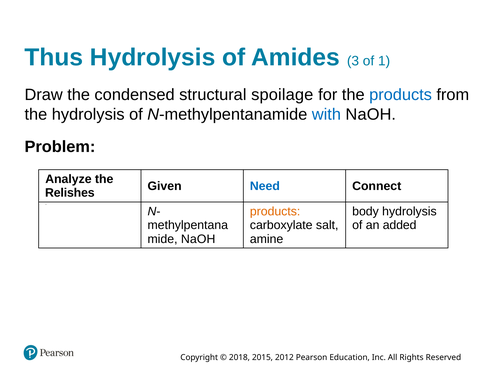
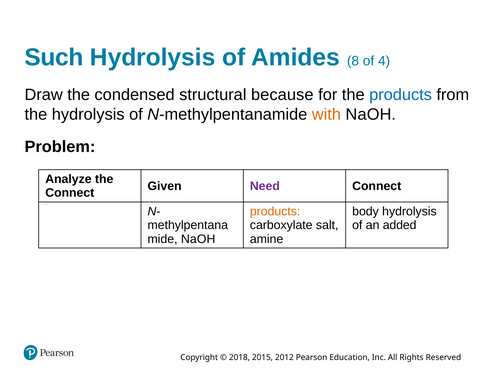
Thus: Thus -> Such
3: 3 -> 8
1: 1 -> 4
spoilage: spoilage -> because
with colour: blue -> orange
Need colour: blue -> purple
Relishes at (70, 193): Relishes -> Connect
